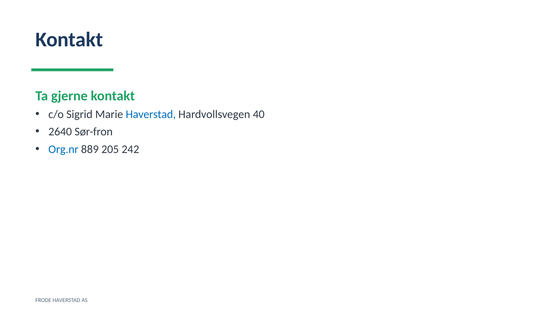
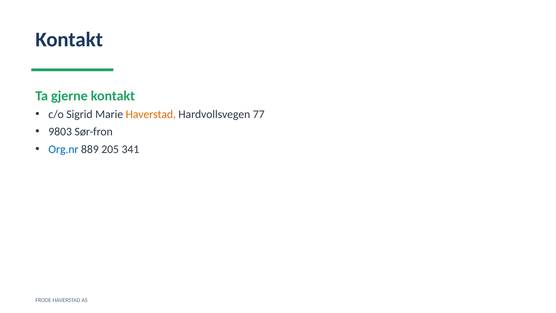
Haverstad at (151, 114) colour: blue -> orange
40: 40 -> 77
2640: 2640 -> 9803
242: 242 -> 341
